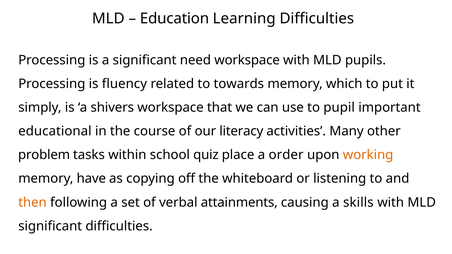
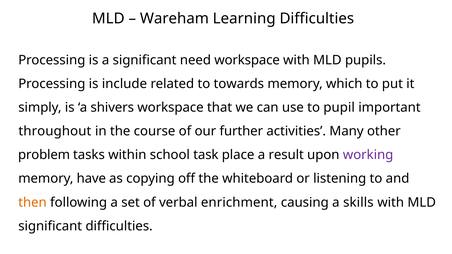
Education: Education -> Wareham
fluency: fluency -> include
educational: educational -> throughout
literacy: literacy -> further
quiz: quiz -> task
order: order -> result
working colour: orange -> purple
attainments: attainments -> enrichment
